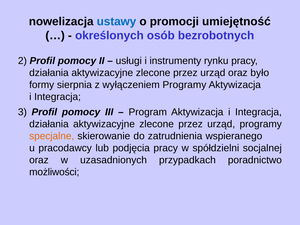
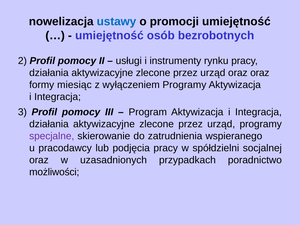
określonych at (109, 36): określonych -> umiejętność
oraz było: było -> oraz
sierpnia: sierpnia -> miesiąc
specjalne colour: orange -> purple
